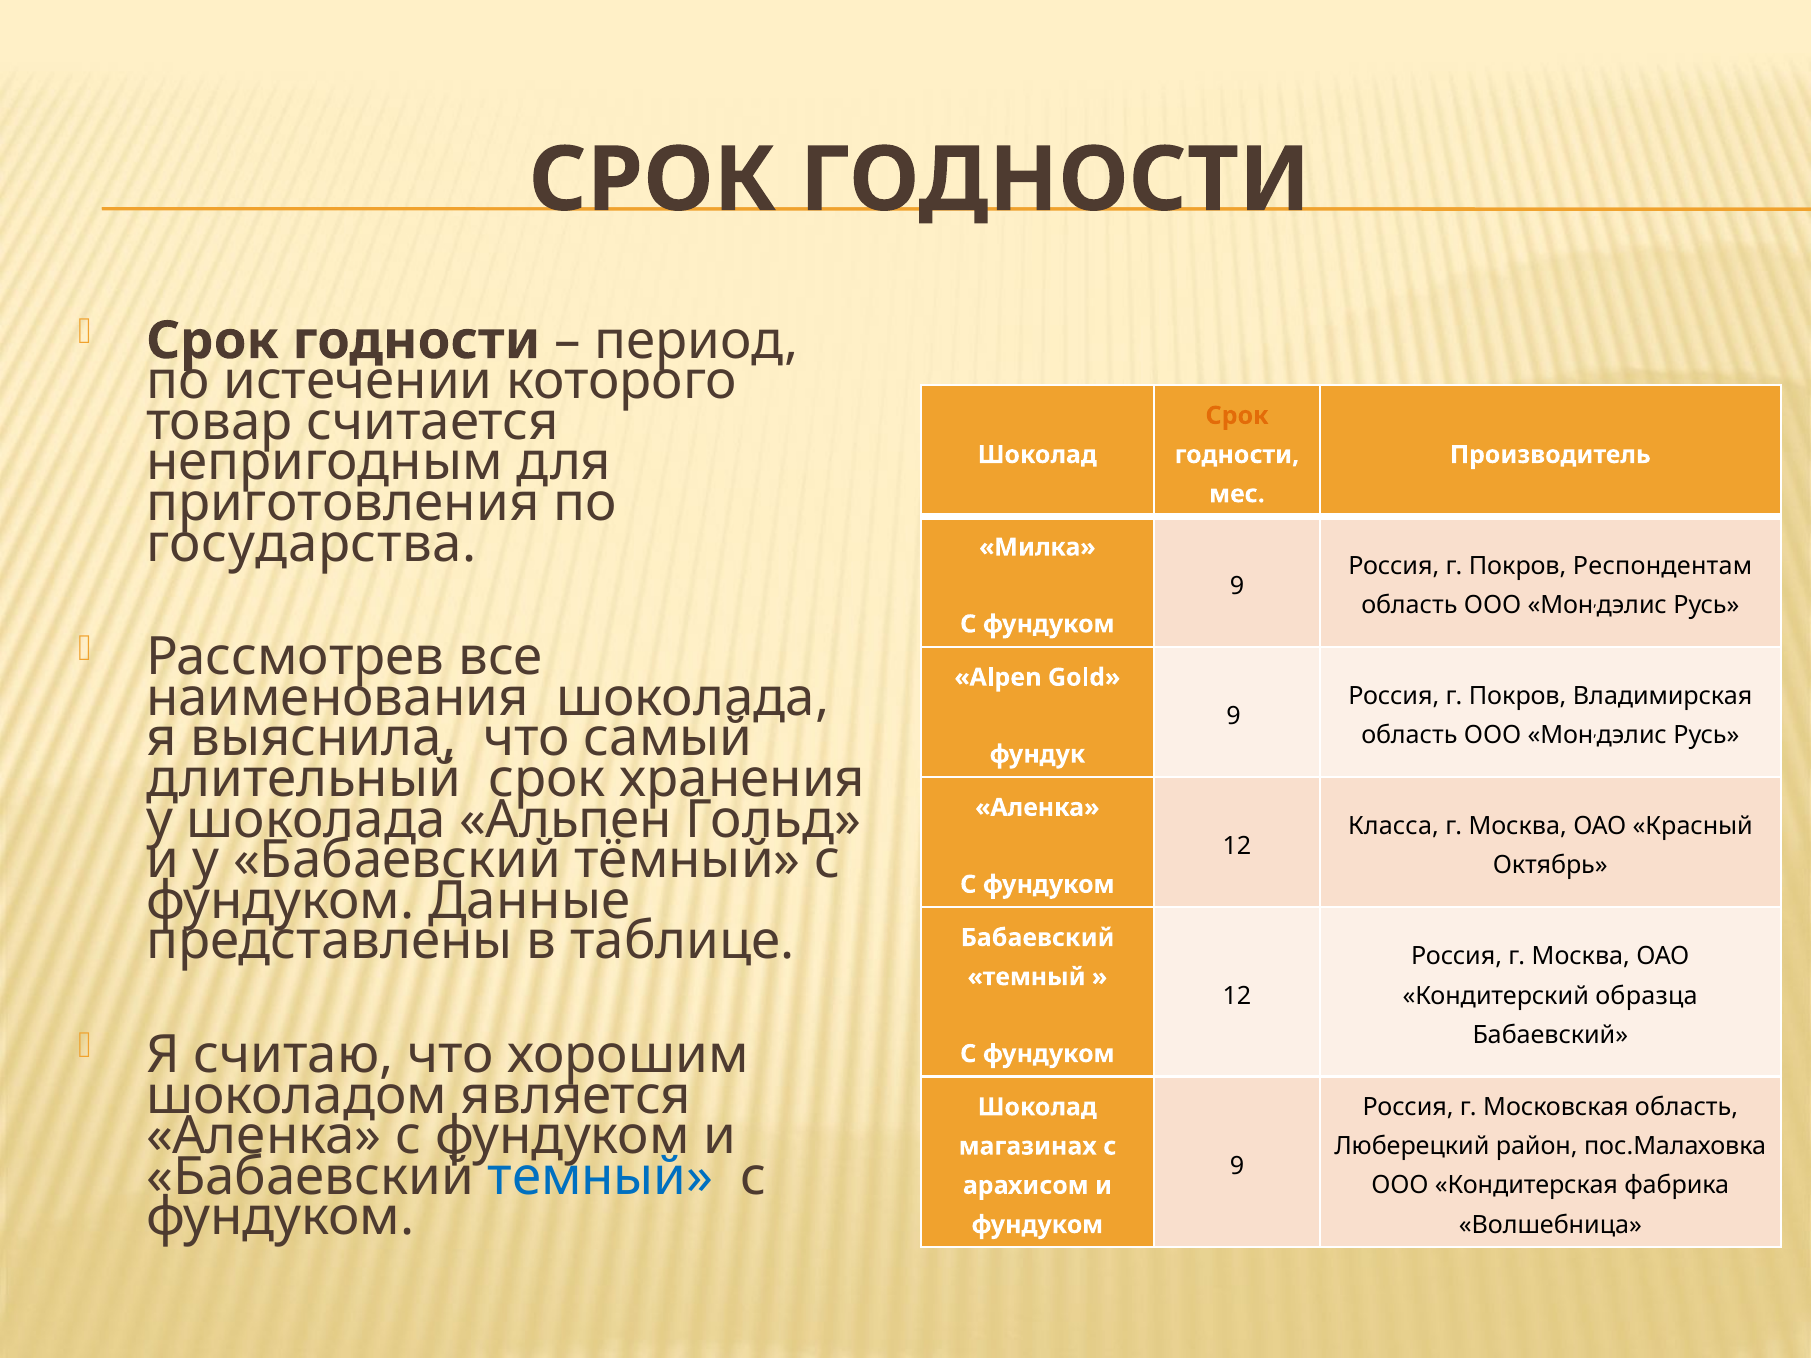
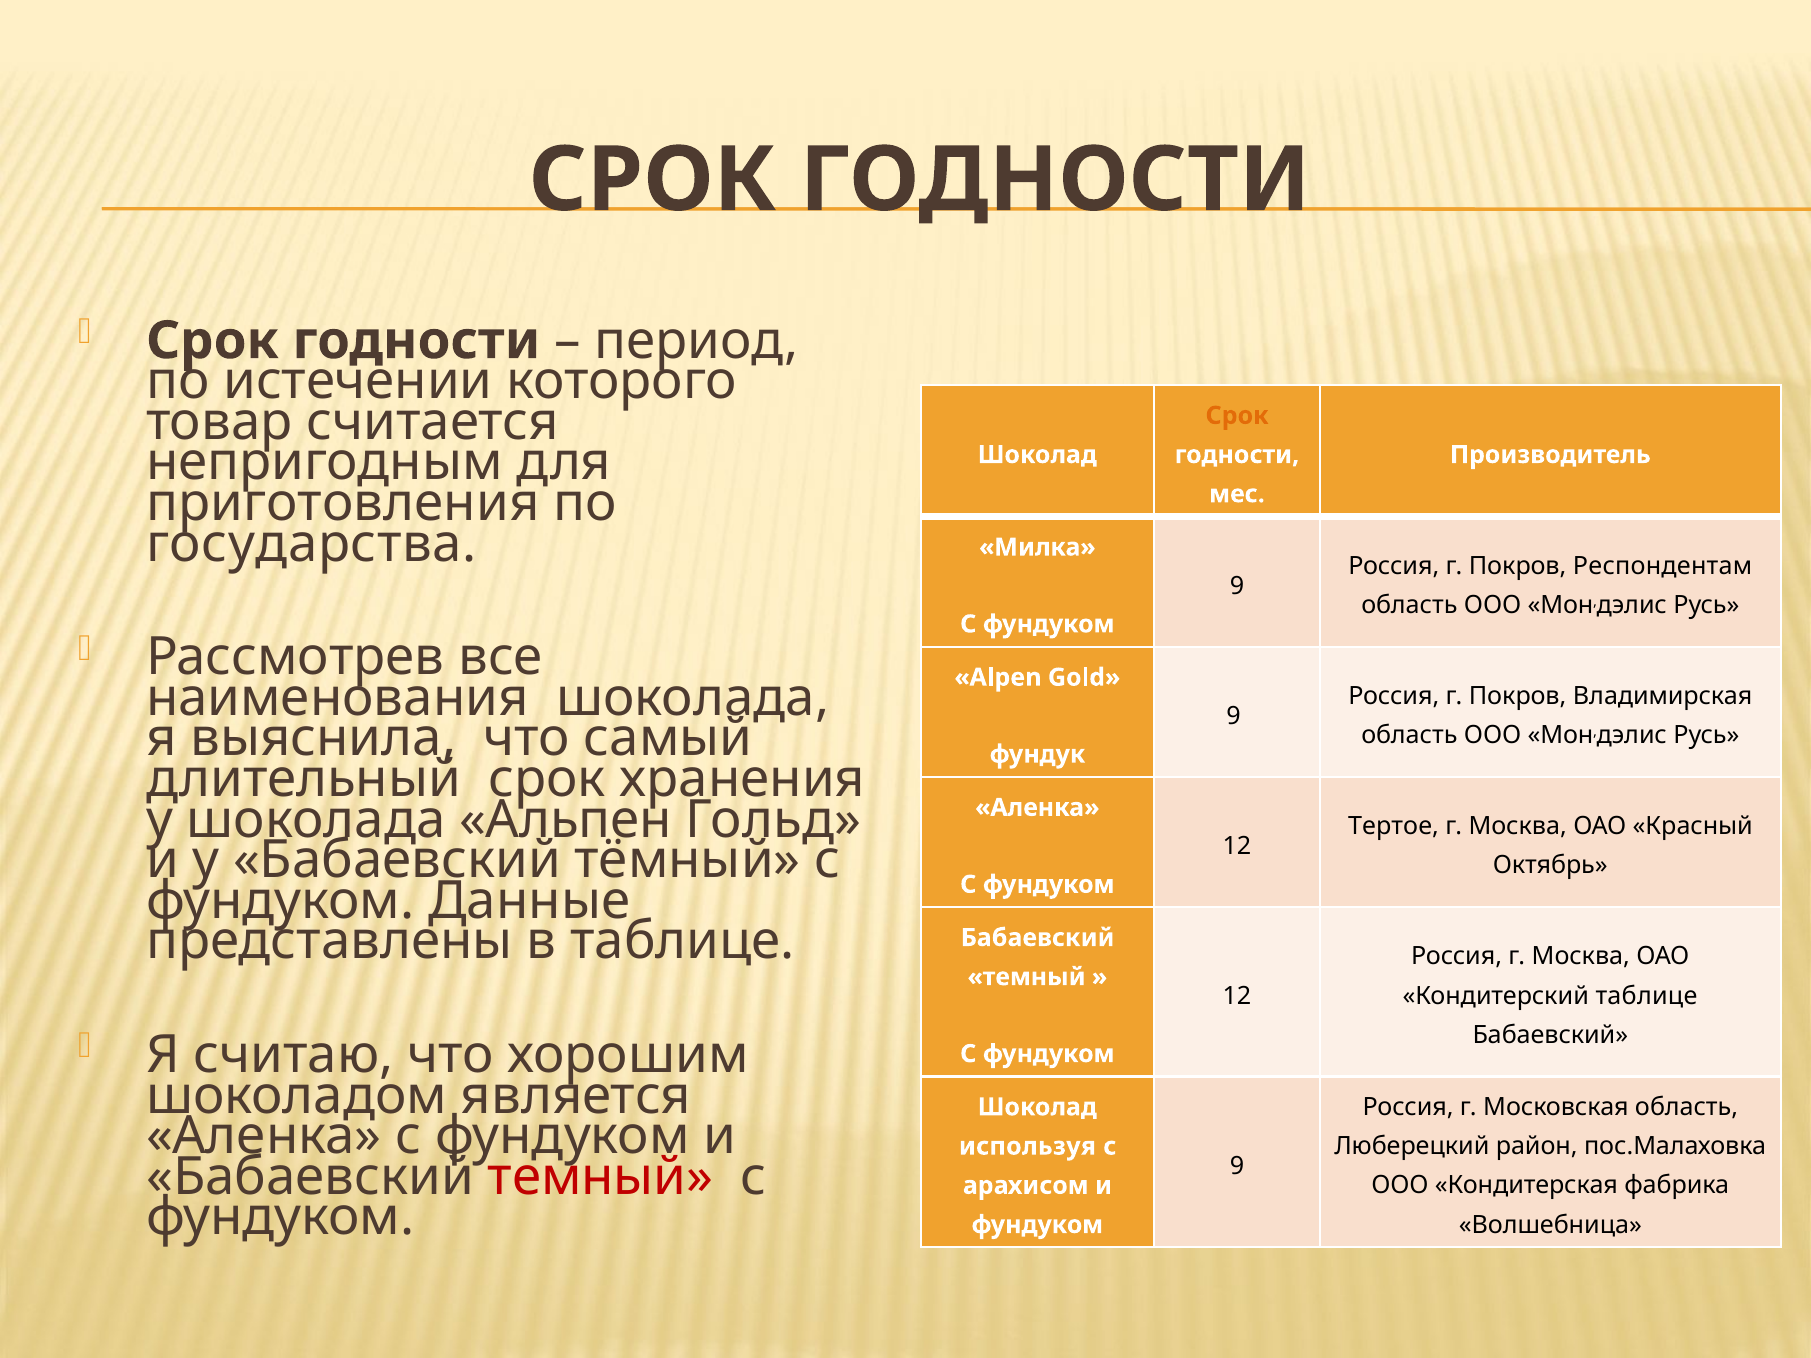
Класса: Класса -> Тертое
Кондитерский образца: образца -> таблице
магазинах: магазинах -> используя
темный at (601, 1177) colour: blue -> red
